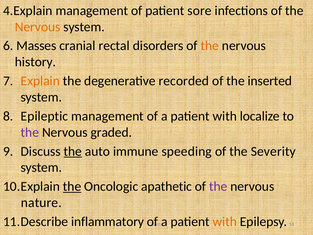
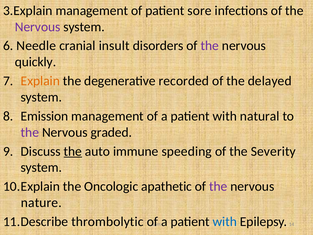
4.Explain: 4.Explain -> 3.Explain
Nervous at (38, 27) colour: orange -> purple
Masses: Masses -> Needle
rectal: rectal -> insult
the at (210, 46) colour: orange -> purple
history: history -> quickly
inserted: inserted -> delayed
Epileptic: Epileptic -> Emission
localize: localize -> natural
the at (72, 186) underline: present -> none
inflammatory: inflammatory -> thrombolytic
with at (225, 221) colour: orange -> blue
